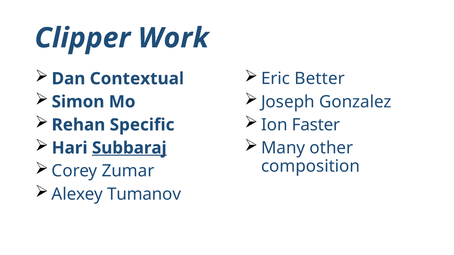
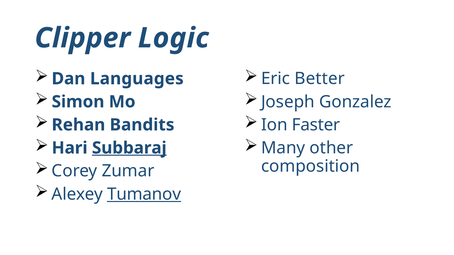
Work: Work -> Logic
Contextual: Contextual -> Languages
Specific: Specific -> Bandits
Tumanov underline: none -> present
